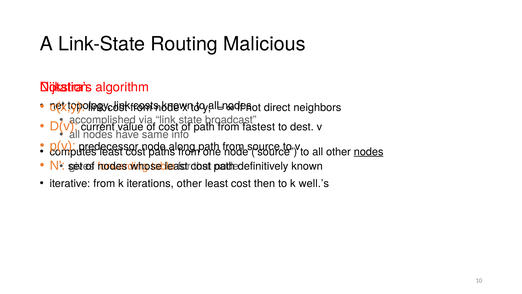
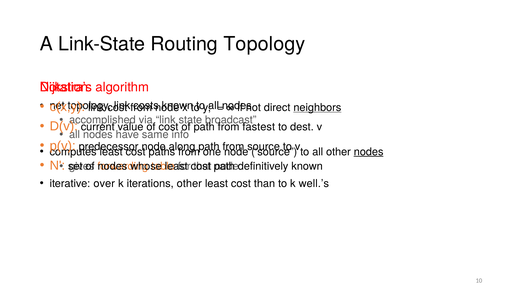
Routing Malicious: Malicious -> Topology
neighbors underline: none -> present
iterative from: from -> over
then: then -> than
